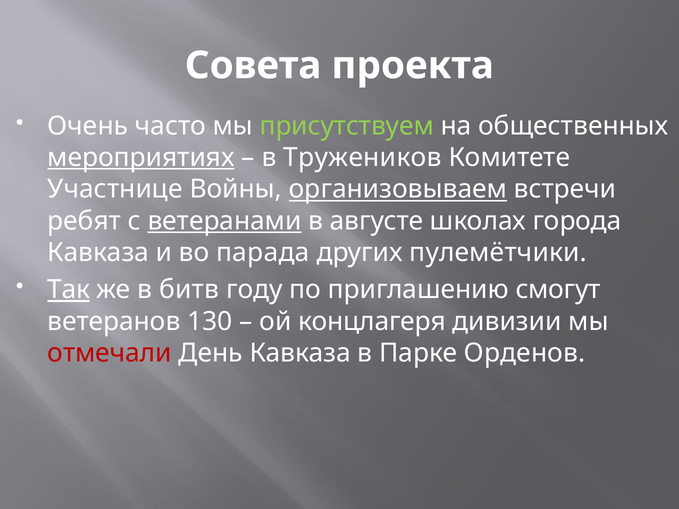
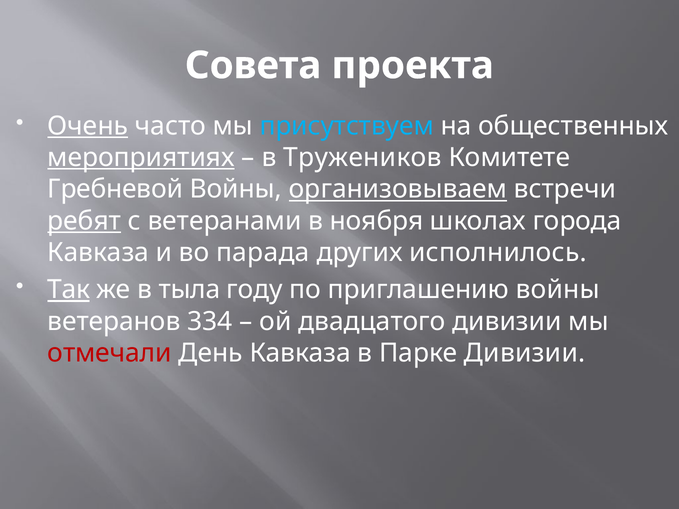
Очень underline: none -> present
присутствуем colour: light green -> light blue
Участнице: Участнице -> Гребневой
ребят underline: none -> present
ветеранами underline: present -> none
августе: августе -> ноября
пулемётчики: пулемётчики -> исполнилось
битв: битв -> тыла
приглашению смогут: смогут -> войны
130: 130 -> 334
концлагеря: концлагеря -> двадцатого
Парке Орденов: Орденов -> Дивизии
